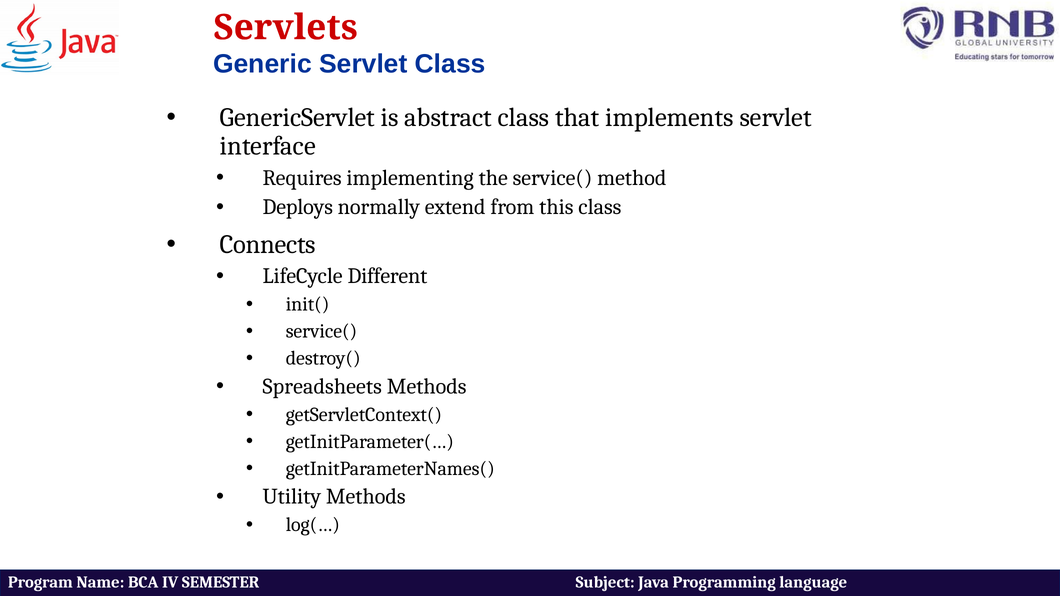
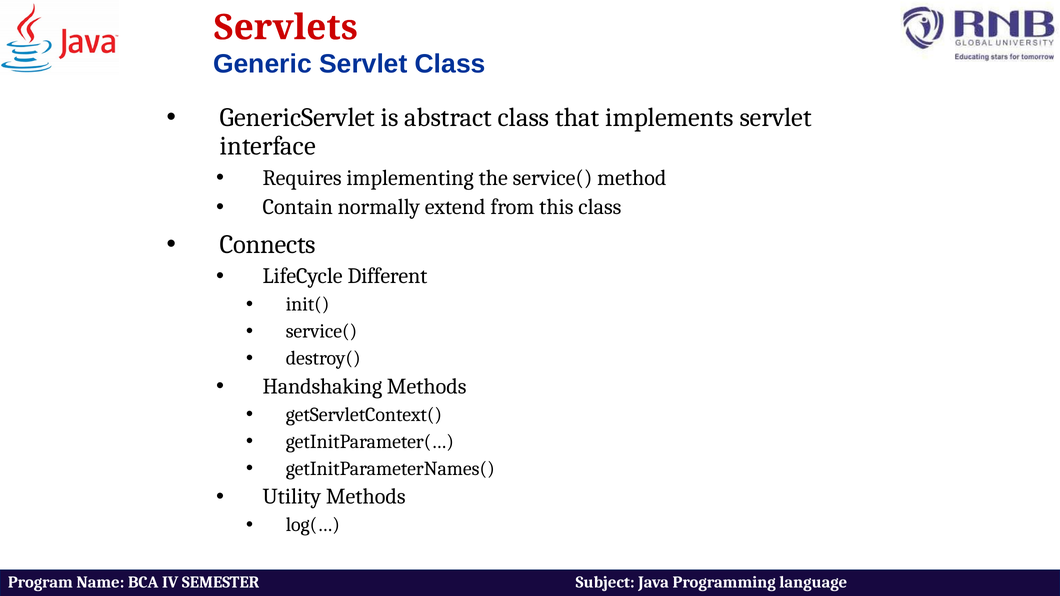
Deploys: Deploys -> Contain
Spreadsheets: Spreadsheets -> Handshaking
